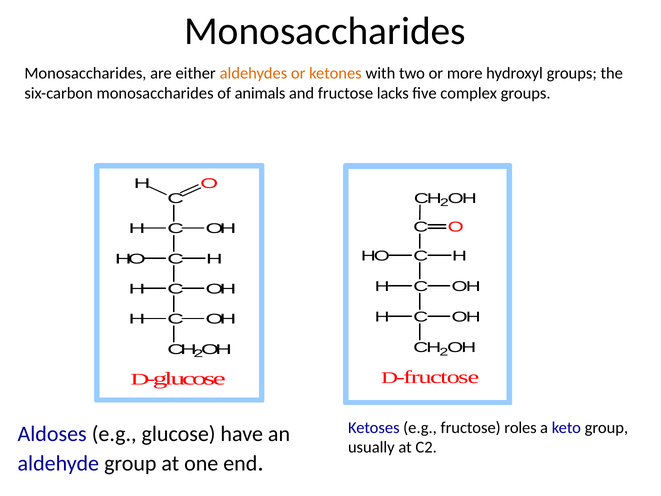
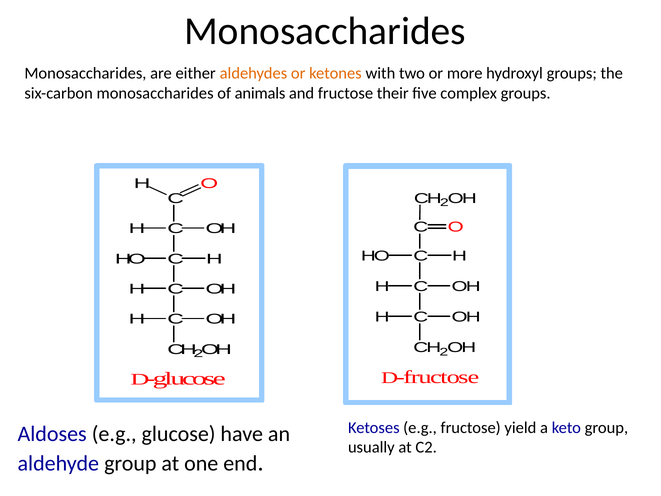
lacks: lacks -> their
roles: roles -> yield
